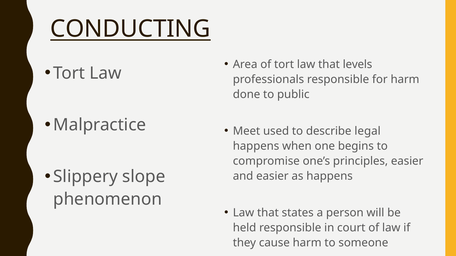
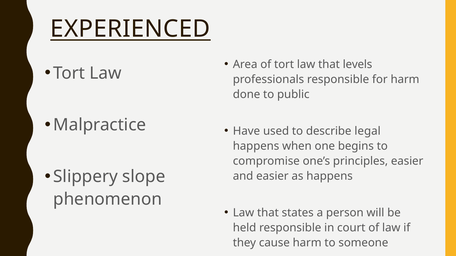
CONDUCTING: CONDUCTING -> EXPERIENCED
Meet: Meet -> Have
